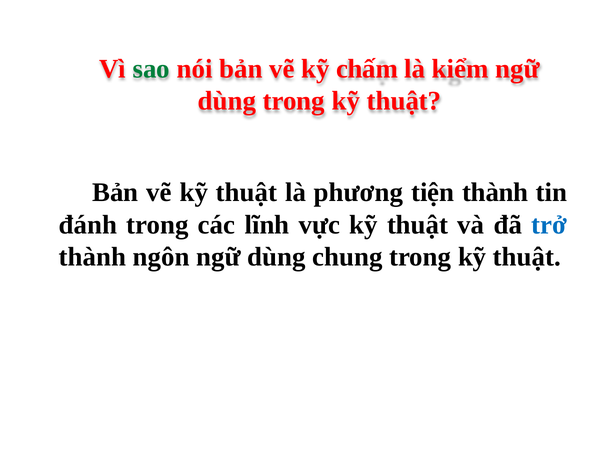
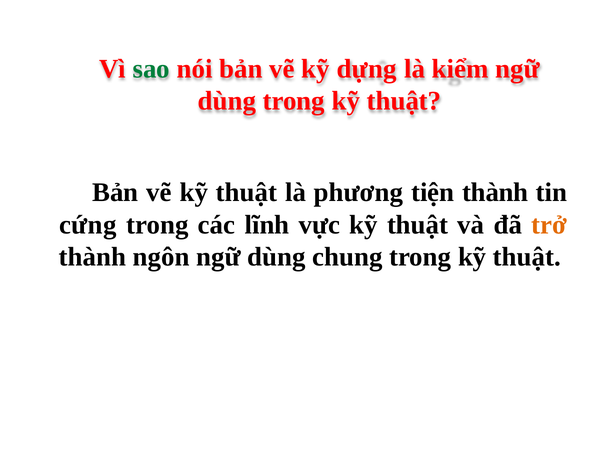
chấm: chấm -> dựng
đánh: đánh -> cứng
trở colour: blue -> orange
